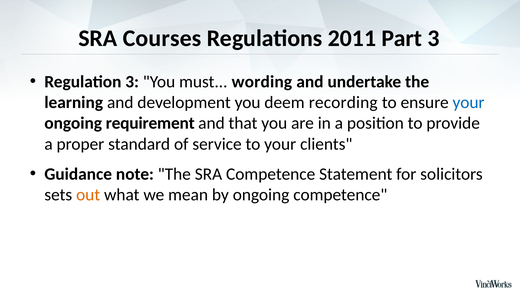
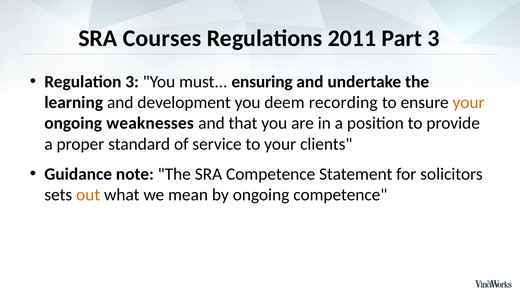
wording: wording -> ensuring
your at (469, 103) colour: blue -> orange
requirement: requirement -> weaknesses
